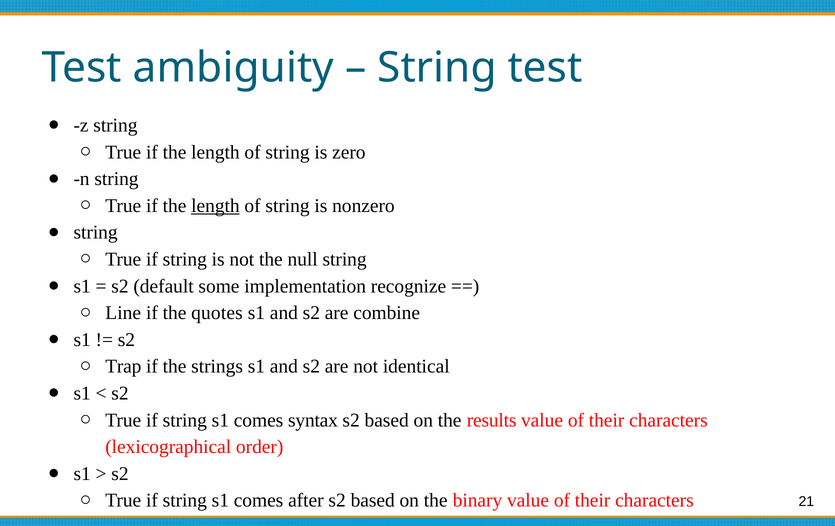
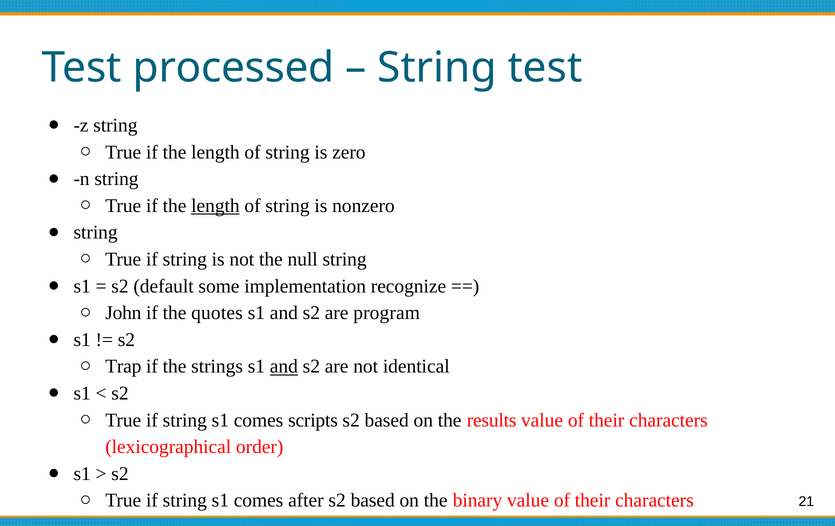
ambiguity: ambiguity -> processed
Line: Line -> John
combine: combine -> program
and at (284, 367) underline: none -> present
syntax: syntax -> scripts
